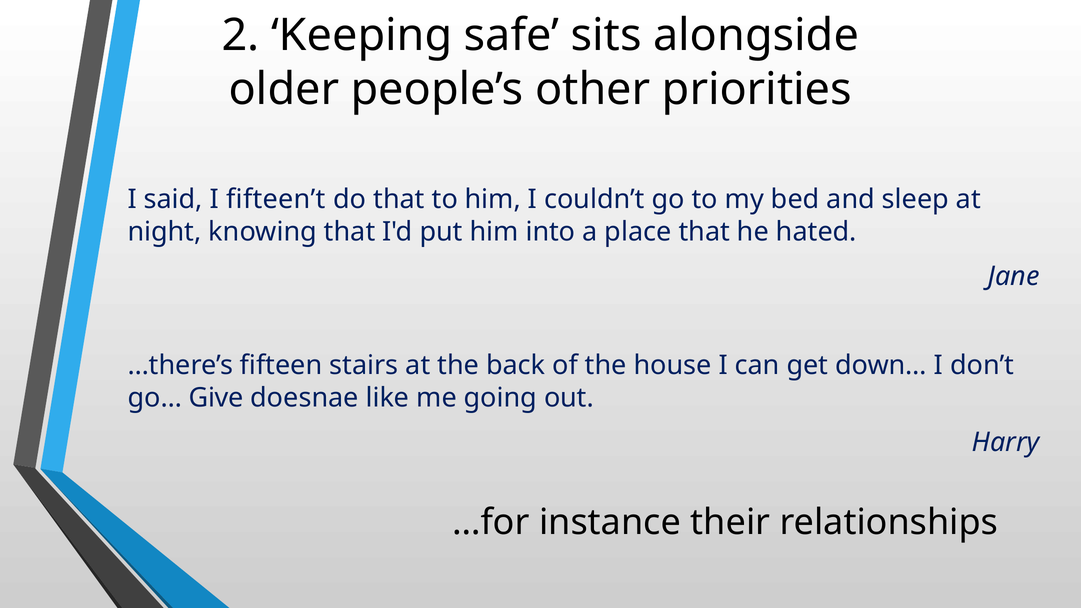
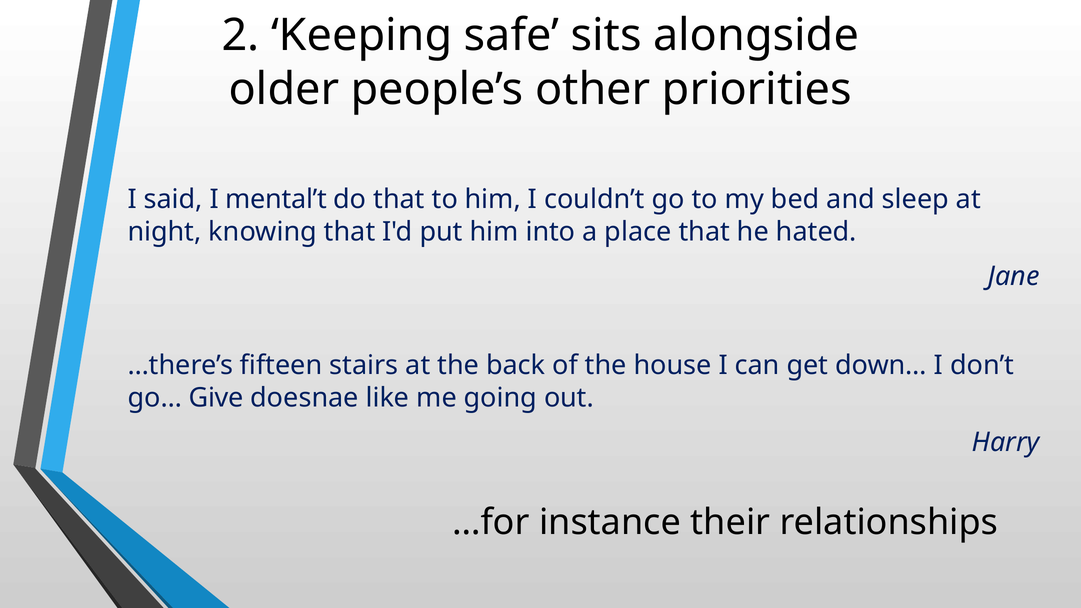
fifteen’t: fifteen’t -> mental’t
